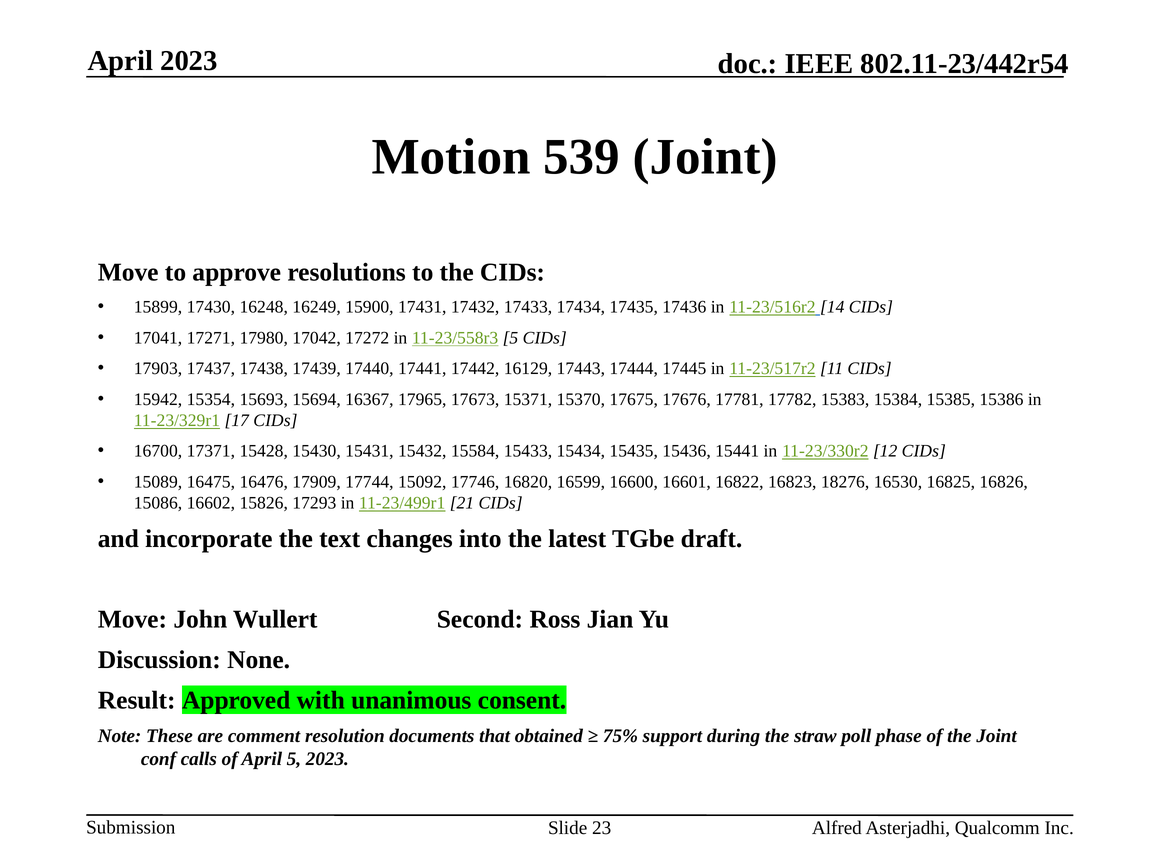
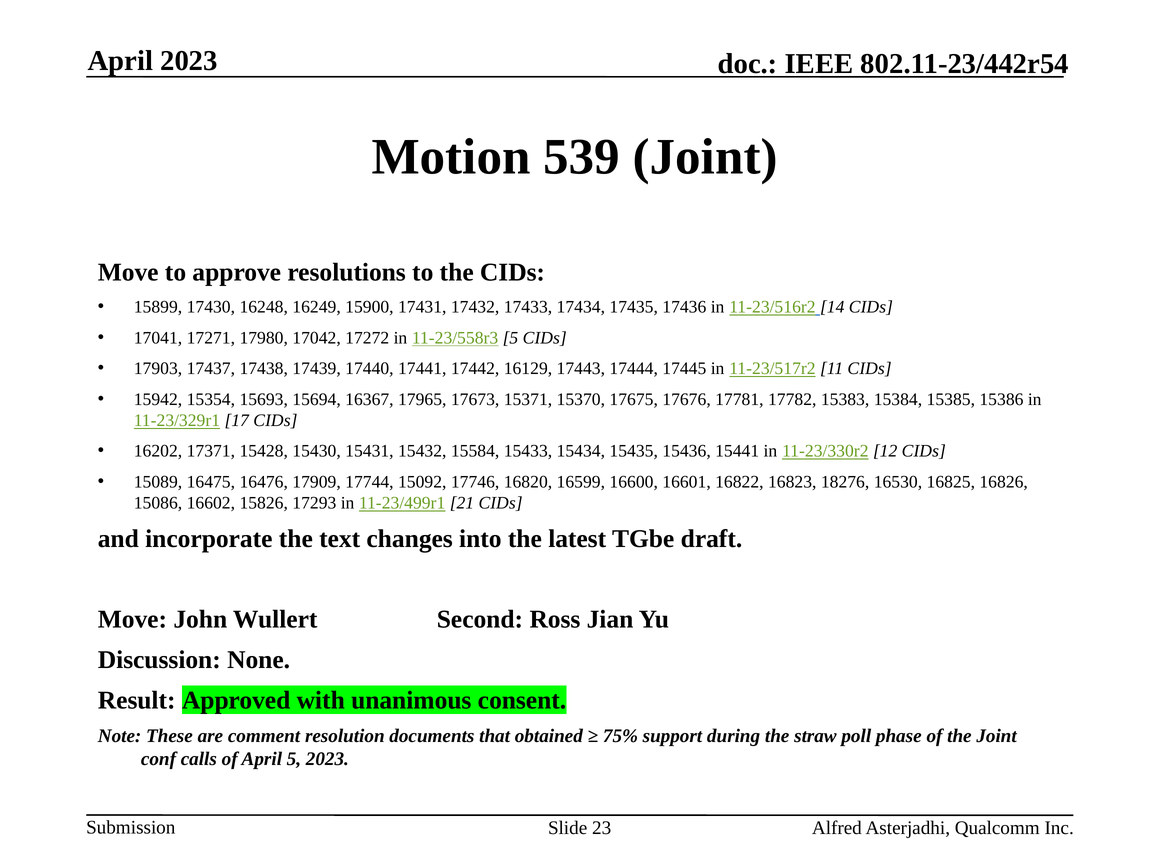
16700: 16700 -> 16202
